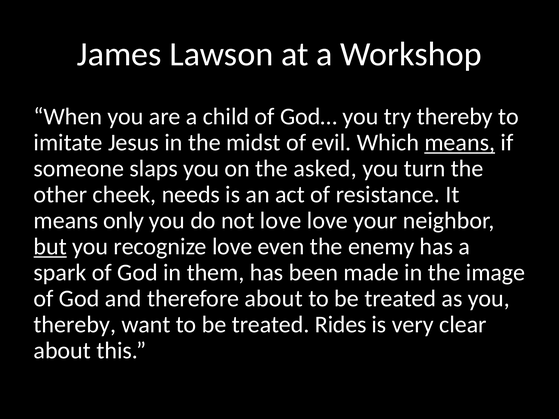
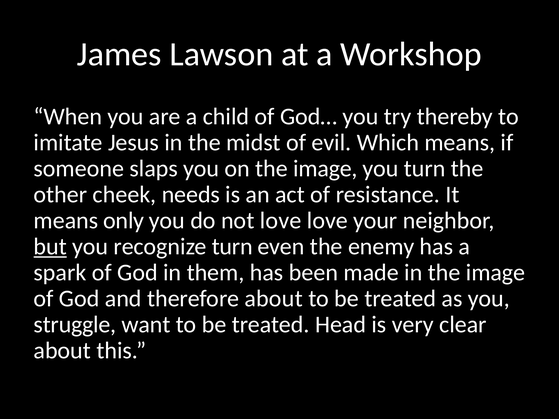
means at (460, 143) underline: present -> none
on the asked: asked -> image
recognize love: love -> turn
thereby at (75, 325): thereby -> struggle
Rides: Rides -> Head
